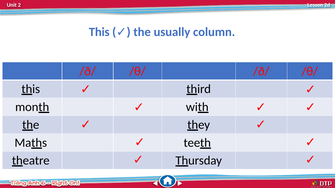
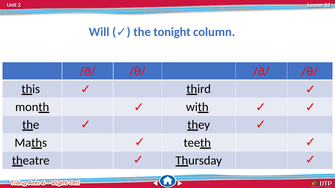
This at (99, 32): This -> Will
usually: usually -> tonight
